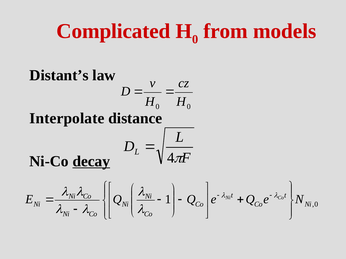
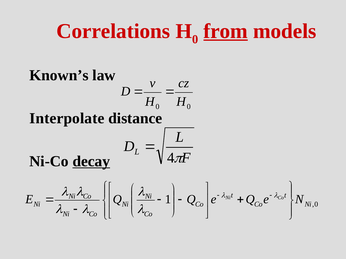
Complicated: Complicated -> Correlations
from underline: none -> present
Distant’s: Distant’s -> Known’s
